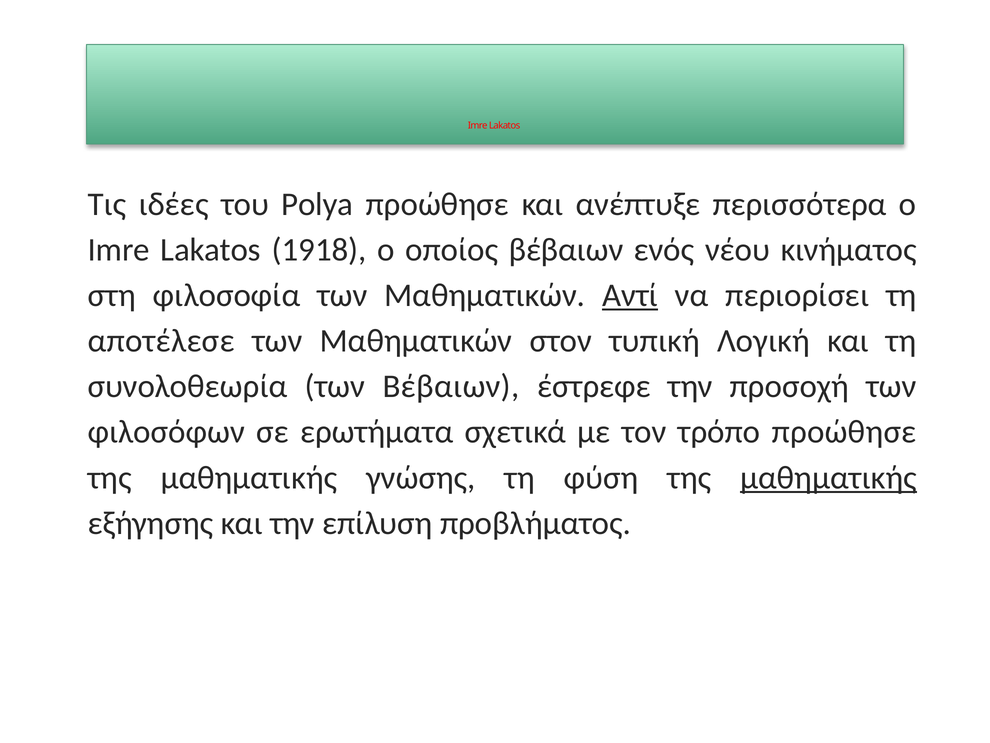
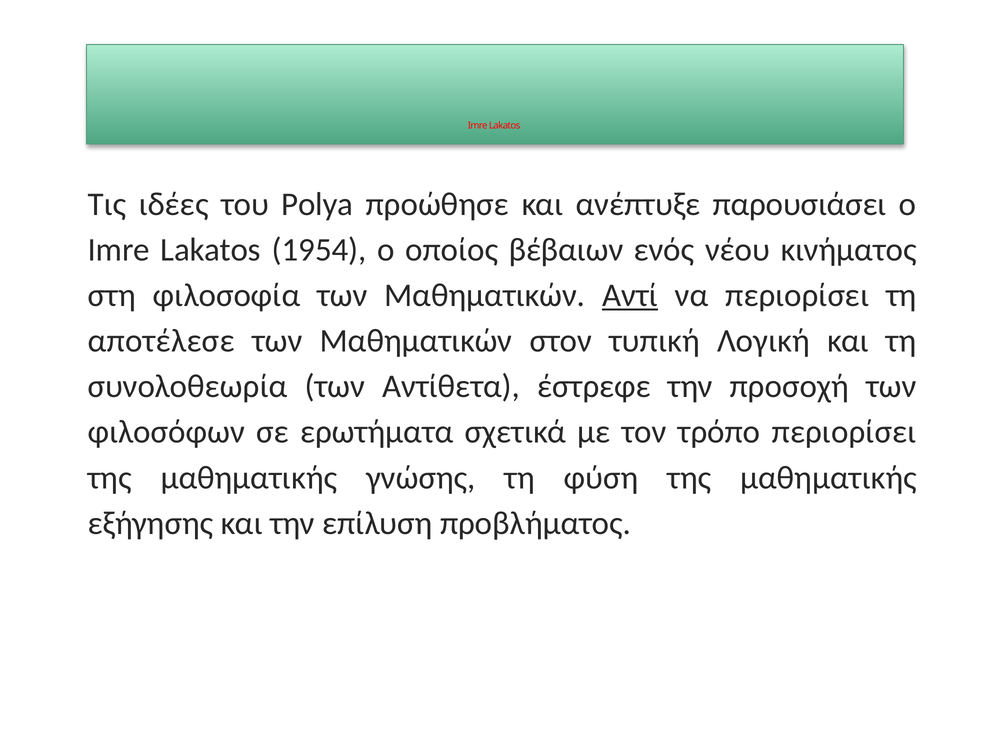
περισσότερα: περισσότερα -> παρουσιάσει
1918: 1918 -> 1954
των Βέβαιων: Βέβαιων -> Αντίθετα
τρόπο προώθησε: προώθησε -> περιορίσει
μαθηματικής at (828, 477) underline: present -> none
